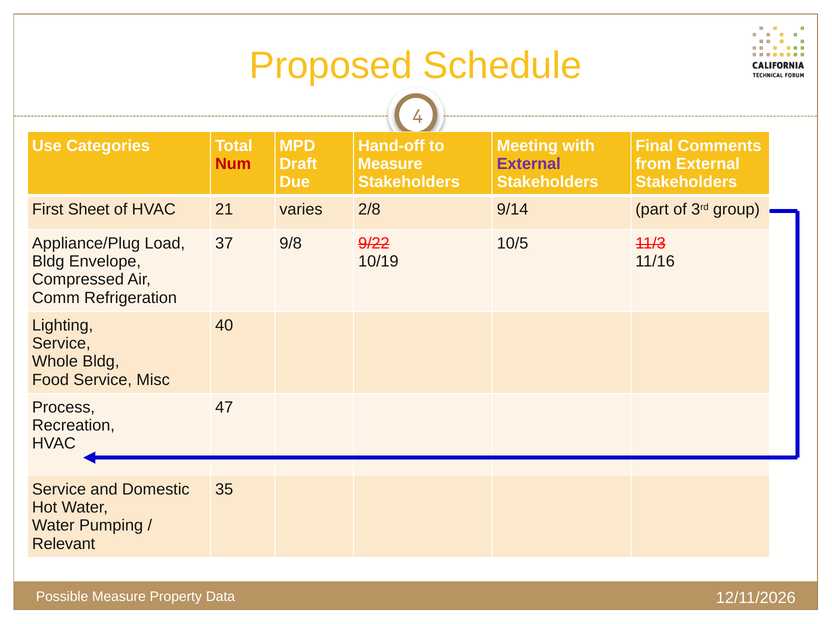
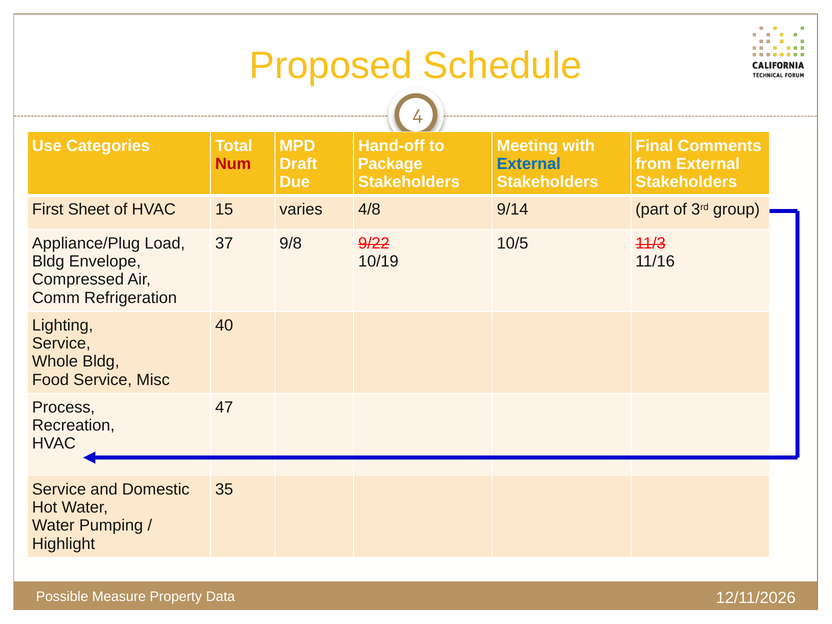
Measure at (390, 164): Measure -> Package
External at (529, 164) colour: purple -> blue
21: 21 -> 15
2/8: 2/8 -> 4/8
Relevant: Relevant -> Highlight
